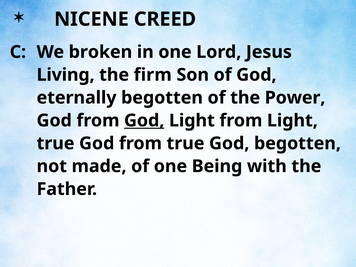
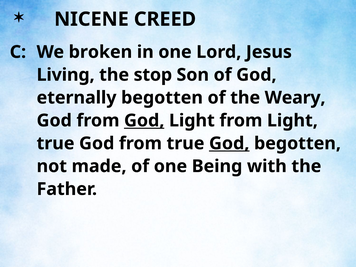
firm: firm -> stop
Power: Power -> Weary
God at (229, 143) underline: none -> present
